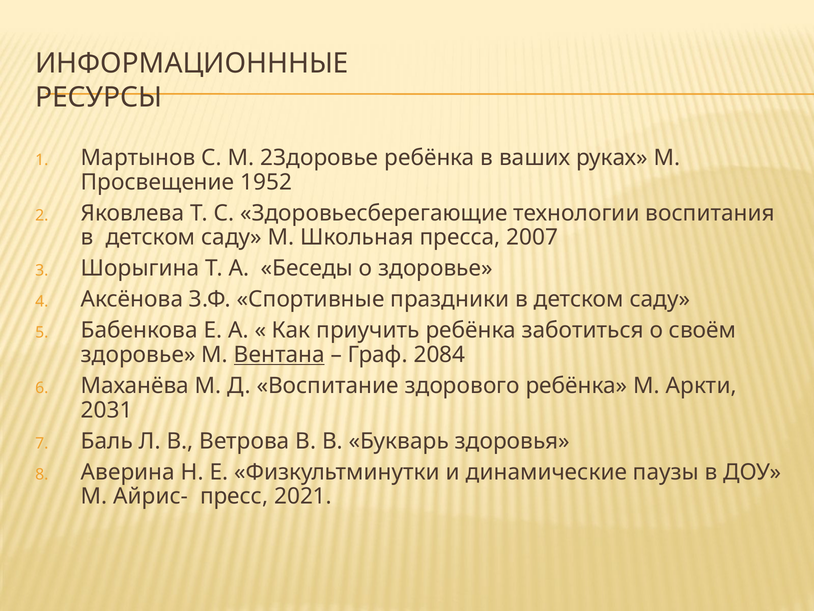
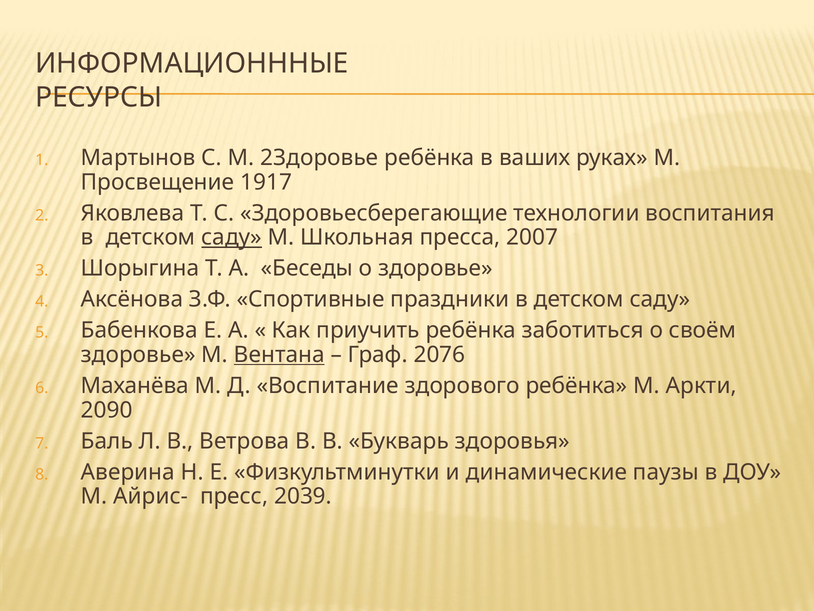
1952: 1952 -> 1917
саду at (232, 237) underline: none -> present
2084: 2084 -> 2076
2031: 2031 -> 2090
2021: 2021 -> 2039
